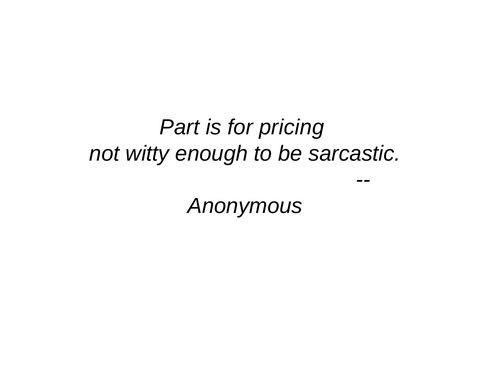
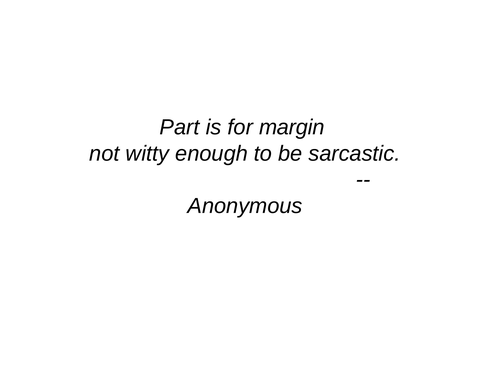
pricing: pricing -> margin
